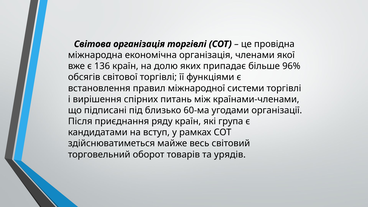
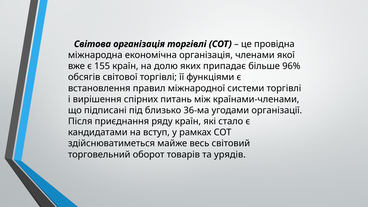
136: 136 -> 155
60-ма: 60-ма -> 36-ма
група: група -> стало
